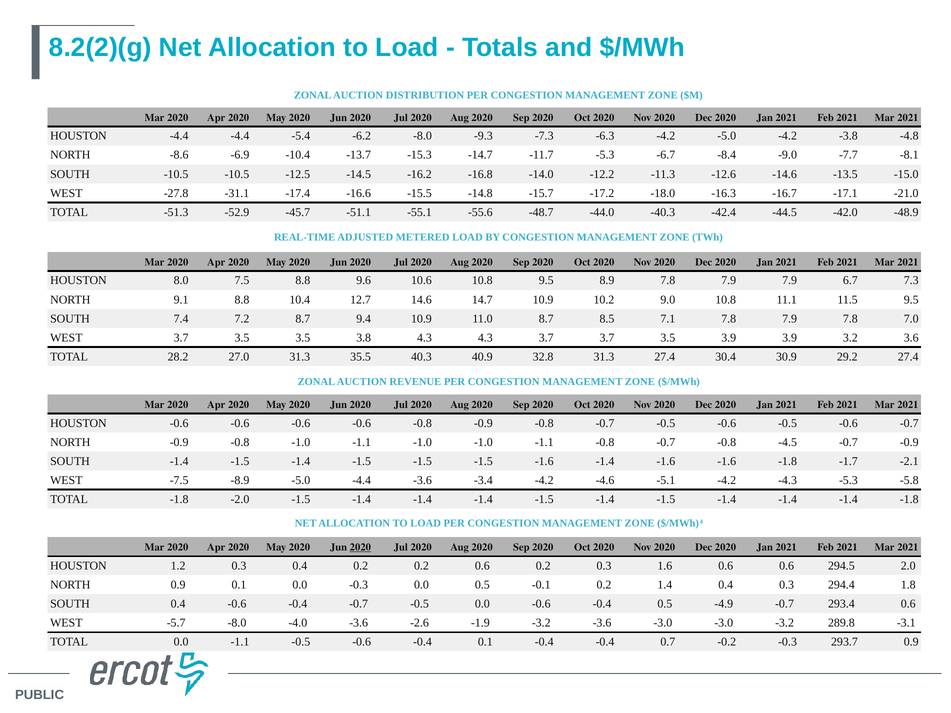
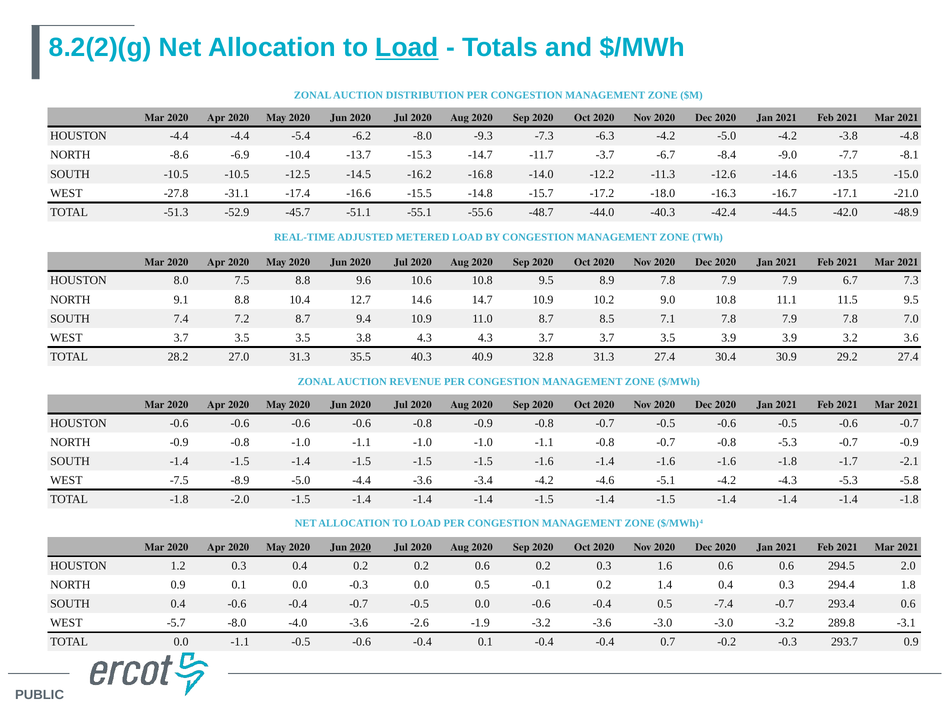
Load at (407, 48) underline: none -> present
-11.7 -5.3: -5.3 -> -3.7
-0.8 -4.5: -4.5 -> -5.3
-4.9: -4.9 -> -7.4
